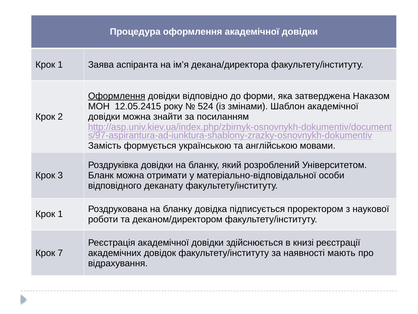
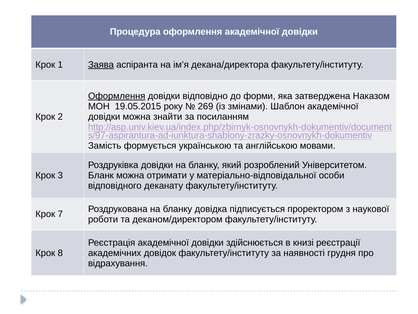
Заява underline: none -> present
12.05.2415: 12.05.2415 -> 19.05.2015
524: 524 -> 269
1 at (60, 214): 1 -> 7
7: 7 -> 8
мають: мають -> грудня
